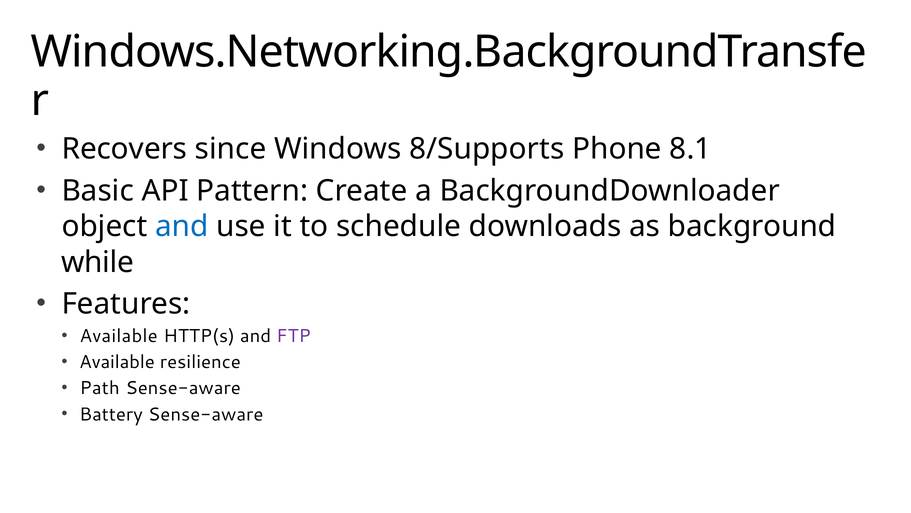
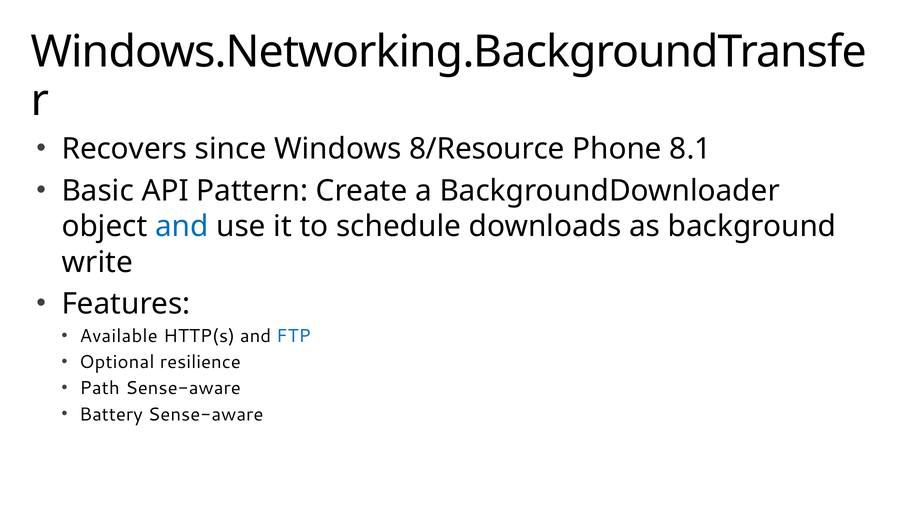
8/Supports: 8/Supports -> 8/Resource
while: while -> write
FTP colour: purple -> blue
Available at (117, 362): Available -> Optional
